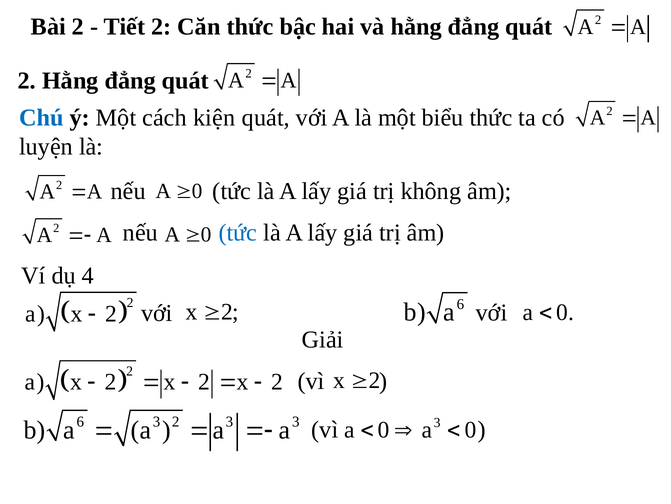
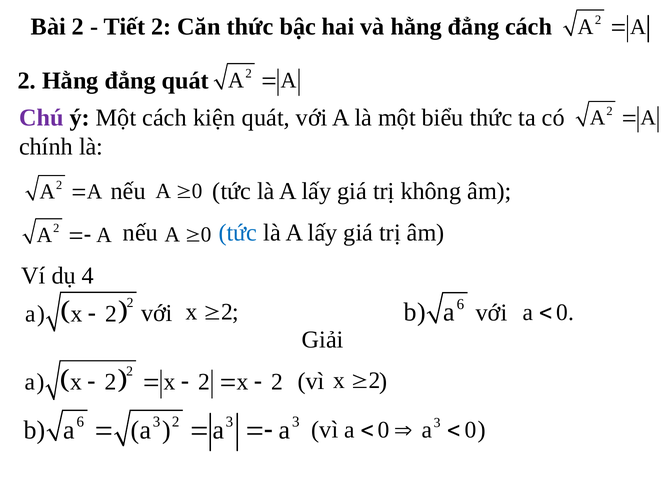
và hằng đẳng quát: quát -> cách
Chú colour: blue -> purple
luyện: luyện -> chính
